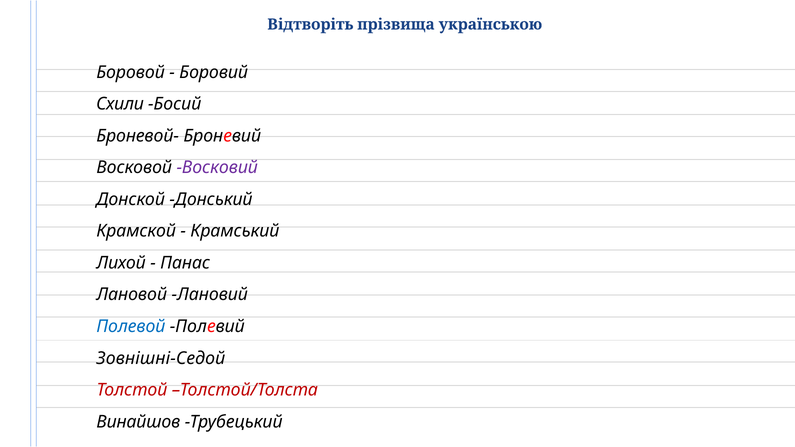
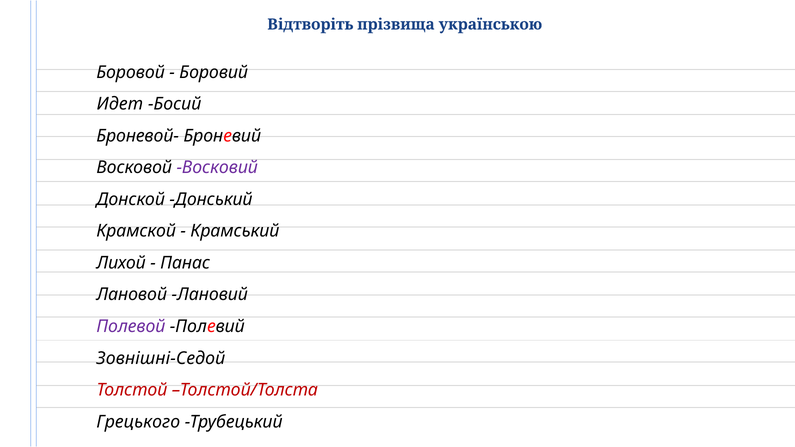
Схили: Схили -> Идет
Полевой colour: blue -> purple
Винайшов: Винайшов -> Грецького
